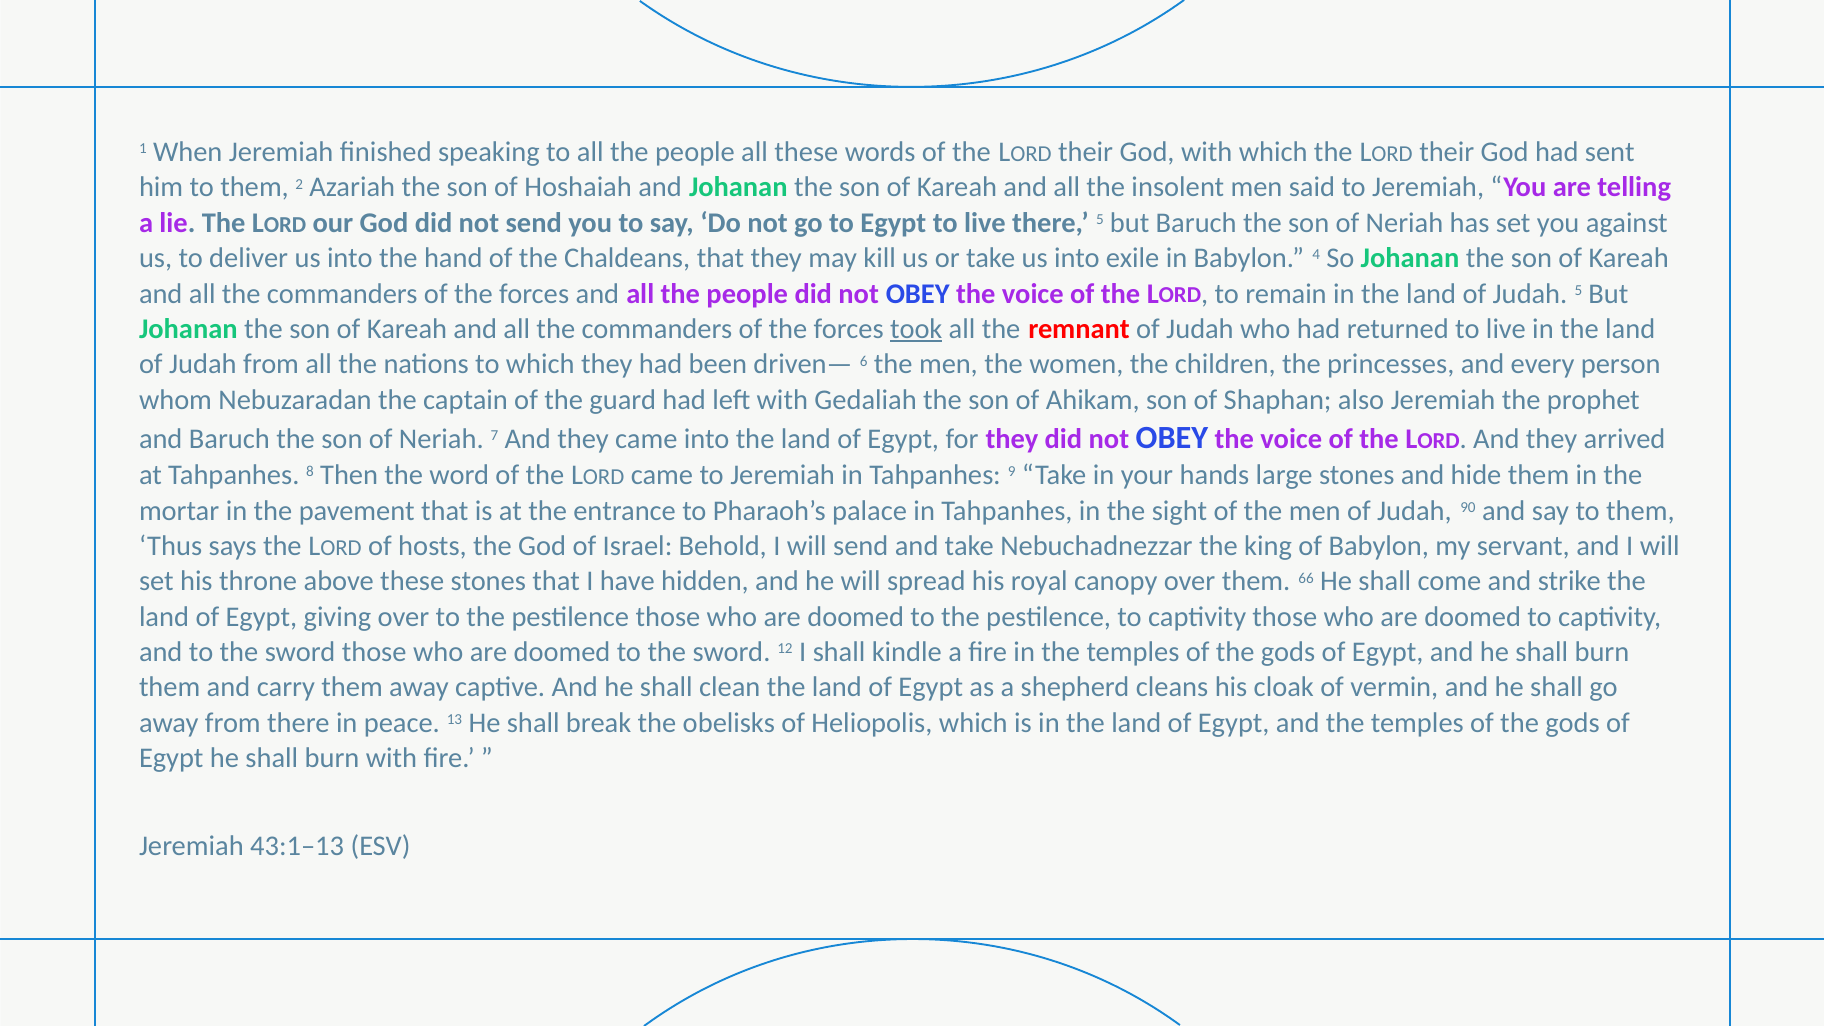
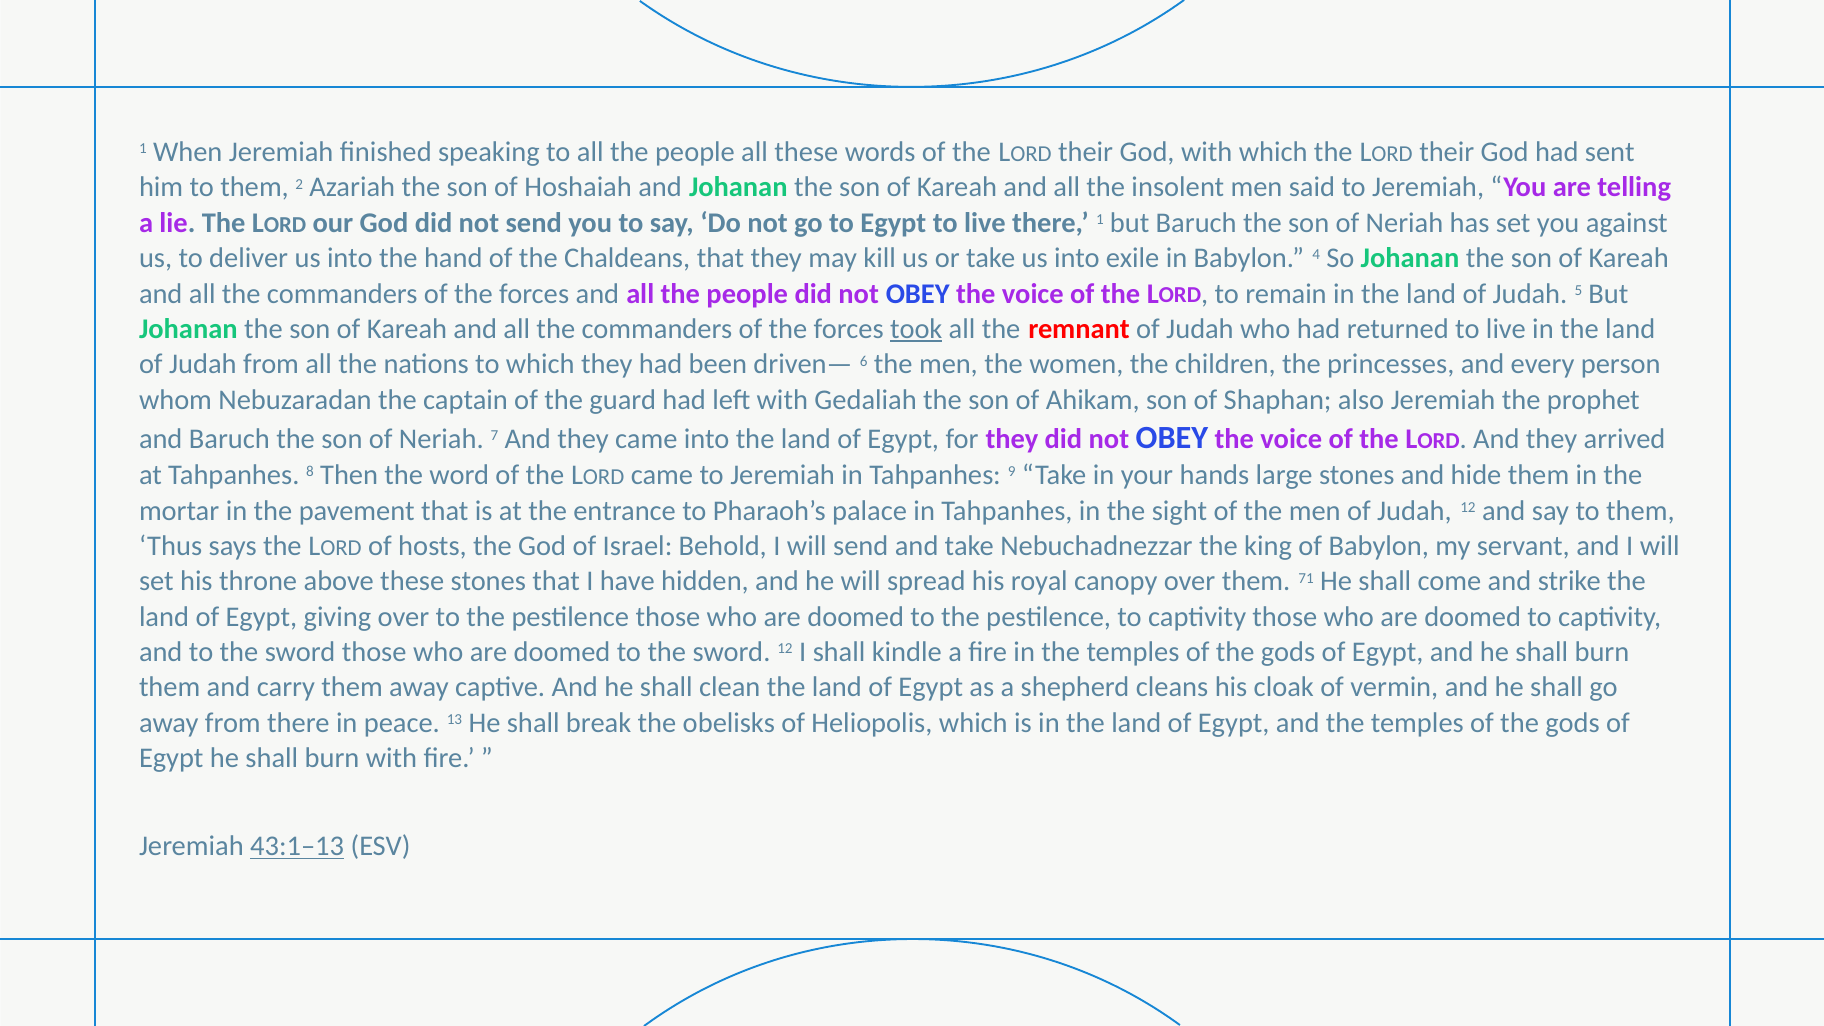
there 5: 5 -> 1
Judah 90: 90 -> 12
66: 66 -> 71
43:1–13 underline: none -> present
